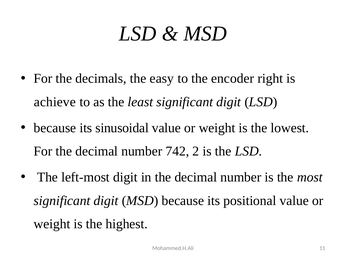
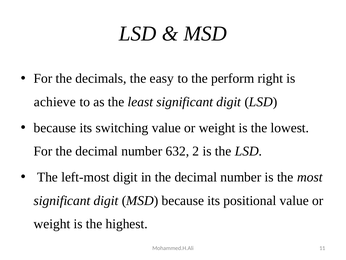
encoder: encoder -> perform
sinusoidal: sinusoidal -> switching
742: 742 -> 632
